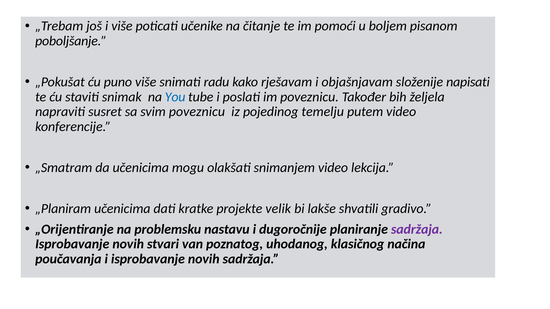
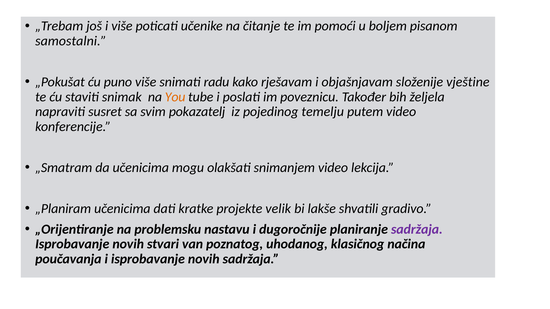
poboljšanje: poboljšanje -> samostalni
napisati: napisati -> vještine
You colour: blue -> orange
svim poveznicu: poveznicu -> pokazatelj
